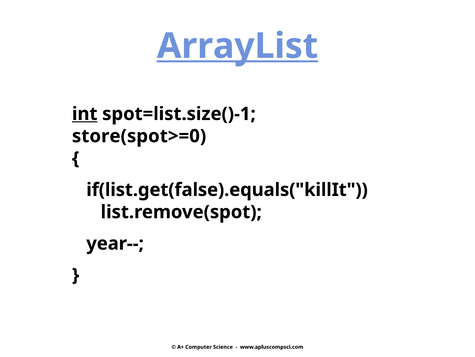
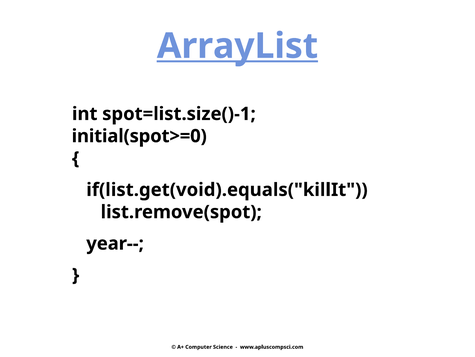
int underline: present -> none
store(spot>=0: store(spot>=0 -> initial(spot>=0
if(list.get(false).equals("killIt: if(list.get(false).equals("killIt -> if(list.get(void).equals("killIt
